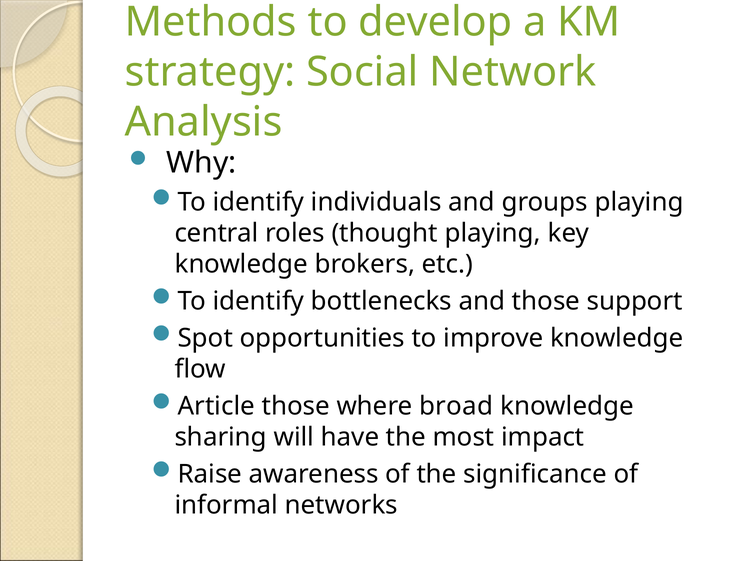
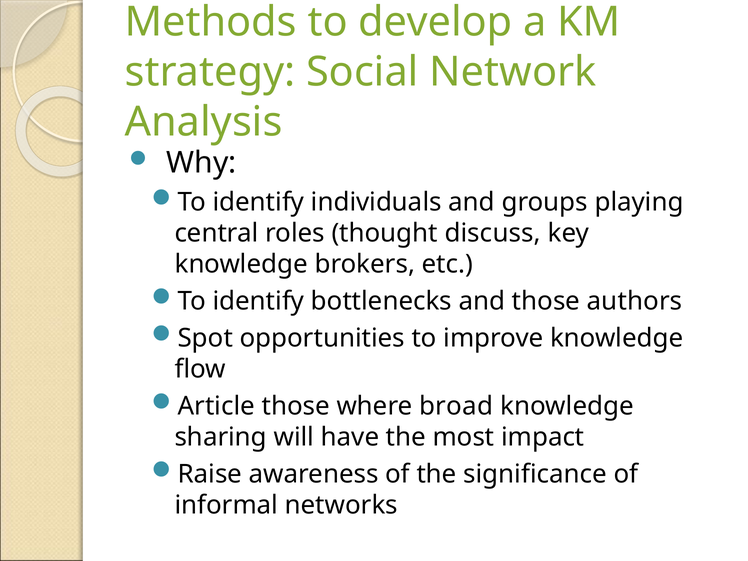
thought playing: playing -> discuss
support: support -> authors
